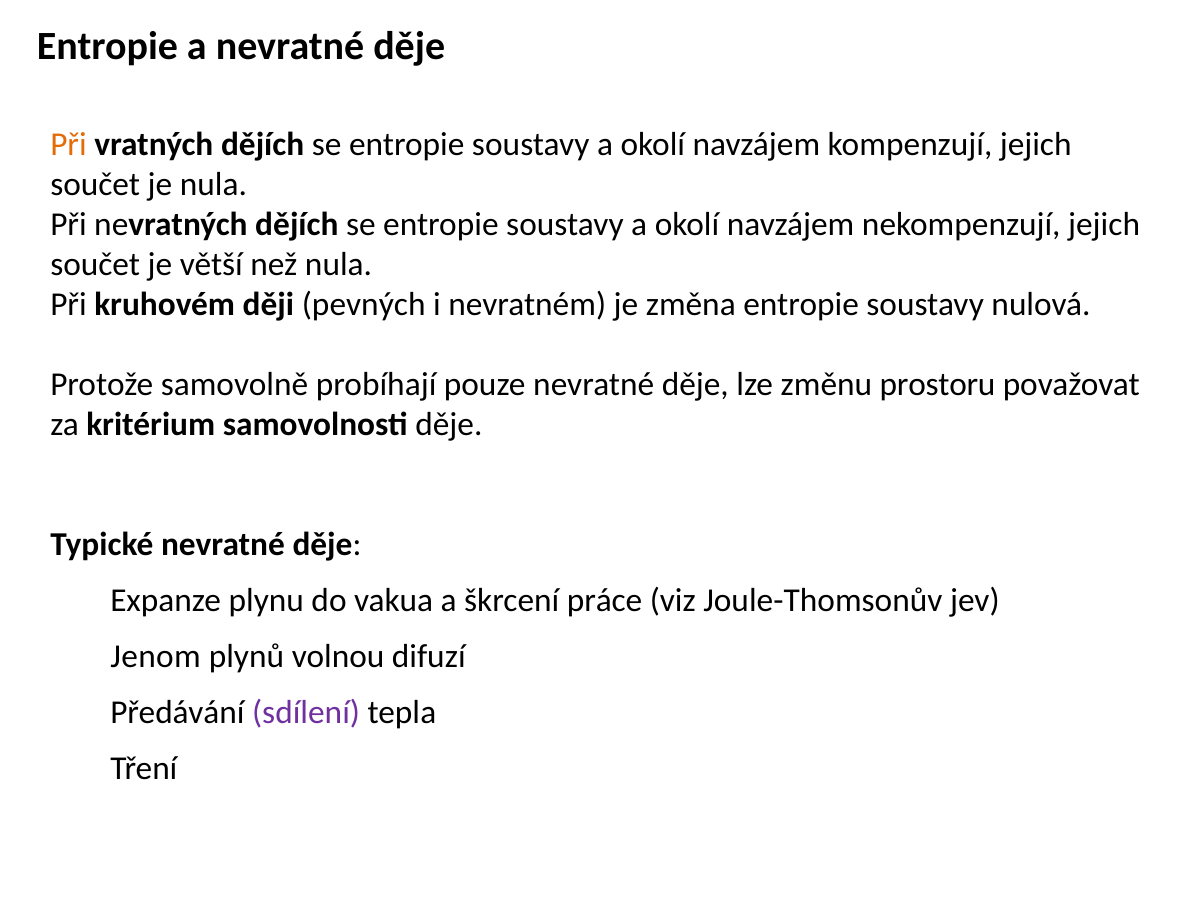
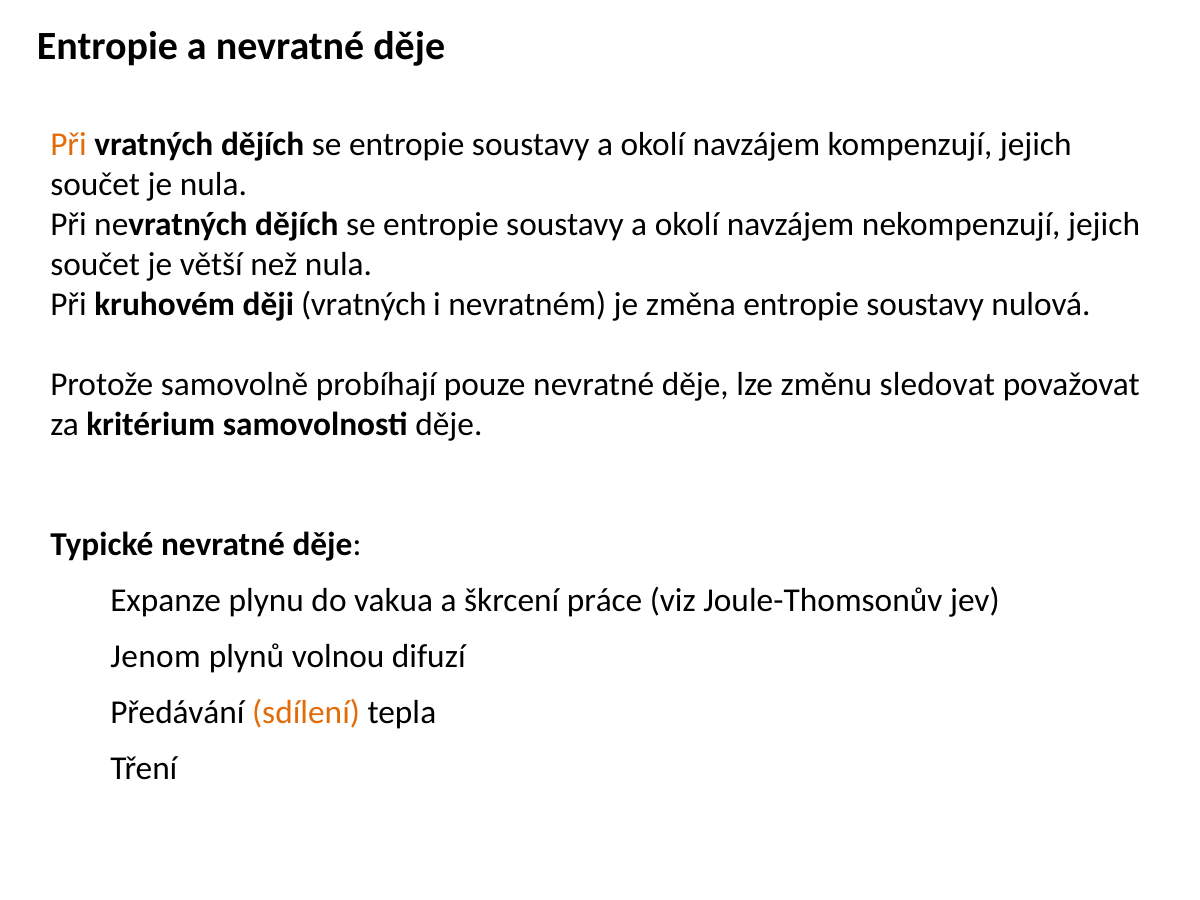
ději pevných: pevných -> vratných
prostoru: prostoru -> sledovat
sdílení colour: purple -> orange
